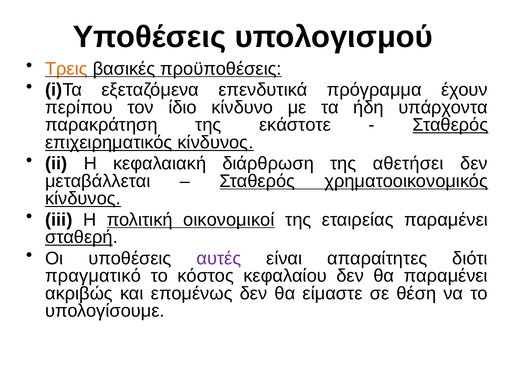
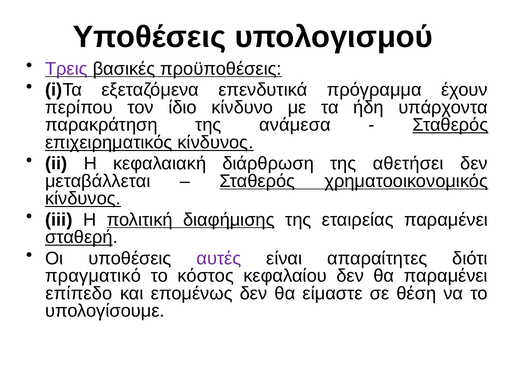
Τρεις colour: orange -> purple
εκάστοτε: εκάστοτε -> ανάμεσα
οικονομικοί: οικονομικοί -> διαφήμισης
ακριβώς: ακριβώς -> επίπεδο
